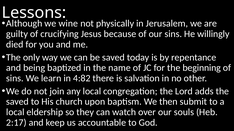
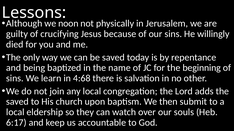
wine: wine -> noon
4:82: 4:82 -> 4:68
2:17: 2:17 -> 6:17
